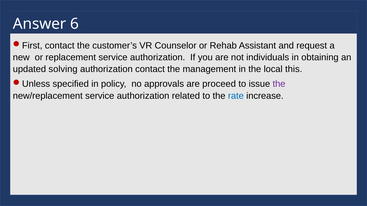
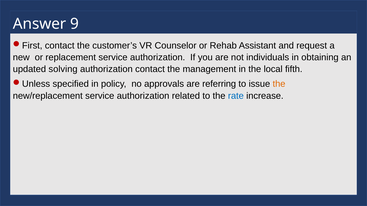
6: 6 -> 9
this: this -> fifth
proceed: proceed -> referring
the at (279, 84) colour: purple -> orange
